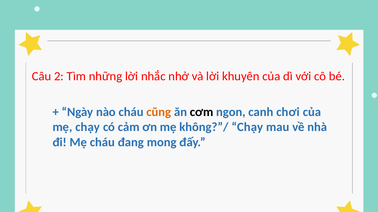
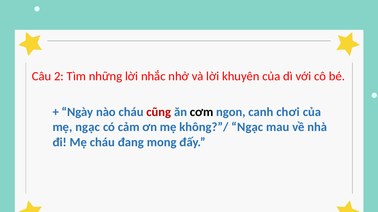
cũng colour: orange -> red
mẹ chạy: chạy -> ngạc
không?”/ Chạy: Chạy -> Ngạc
